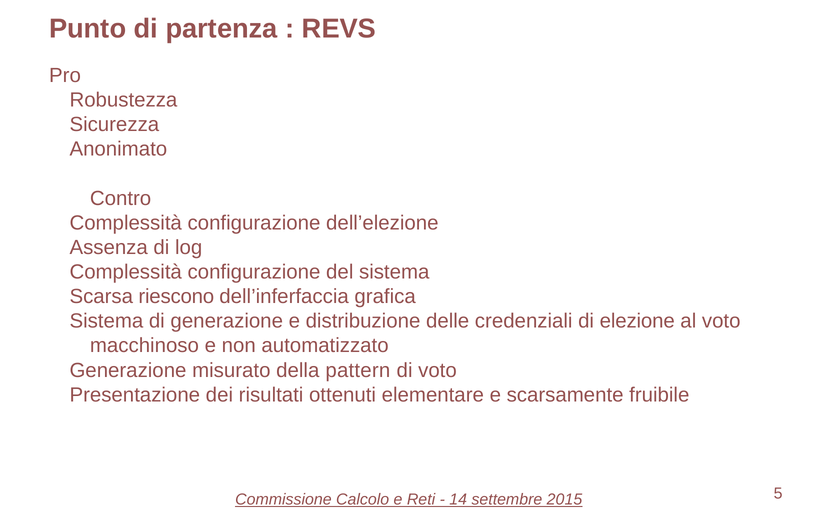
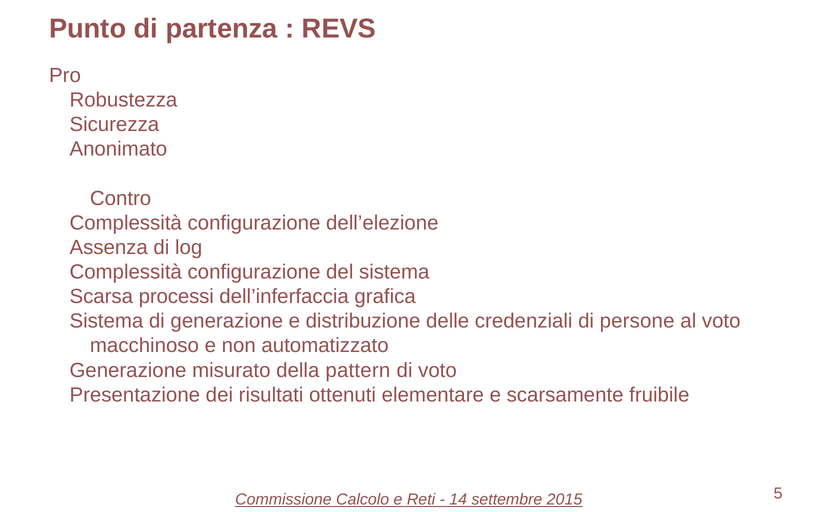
riescono: riescono -> processi
elezione: elezione -> persone
